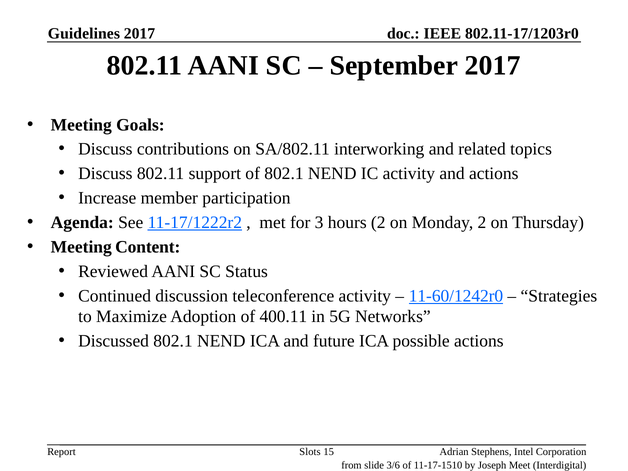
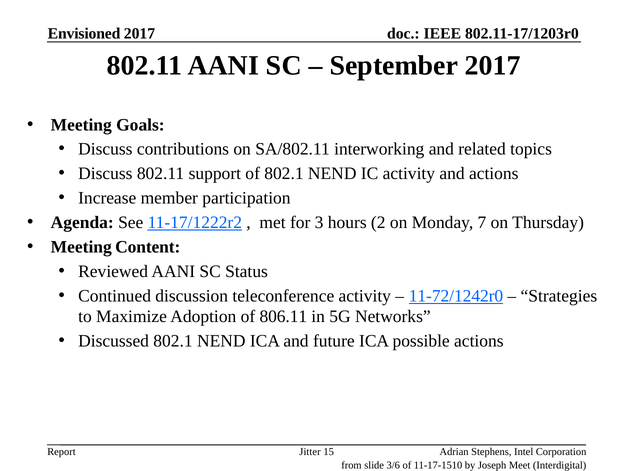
Guidelines: Guidelines -> Envisioned
Monday 2: 2 -> 7
11-60/1242r0: 11-60/1242r0 -> 11-72/1242r0
400.11: 400.11 -> 806.11
Slots: Slots -> Jitter
